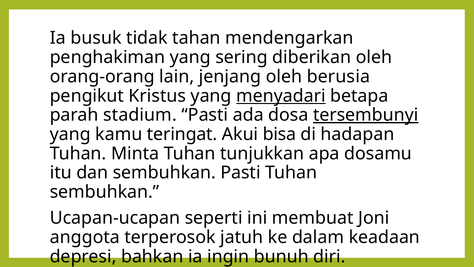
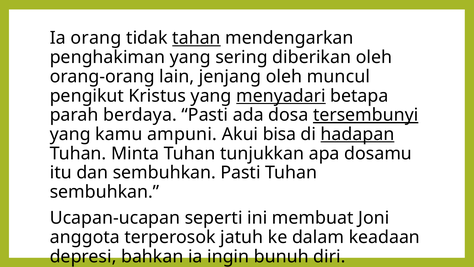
busuk: busuk -> orang
tahan underline: none -> present
berusia: berusia -> muncul
stadium: stadium -> berdaya
teringat: teringat -> ampuni
hadapan underline: none -> present
